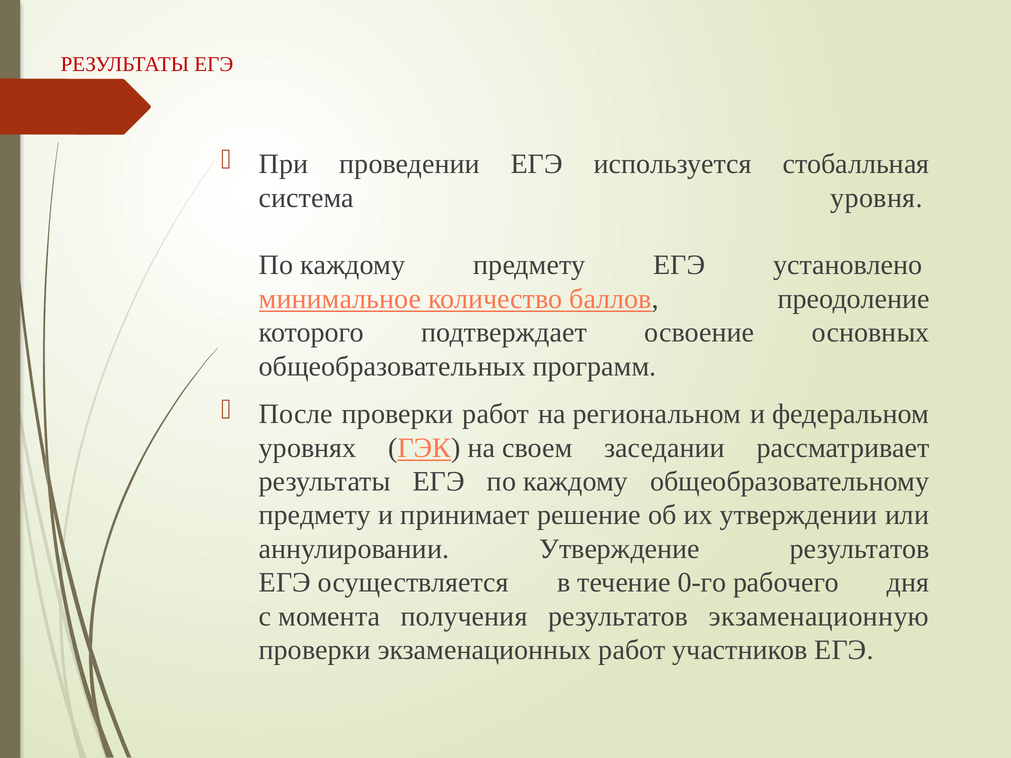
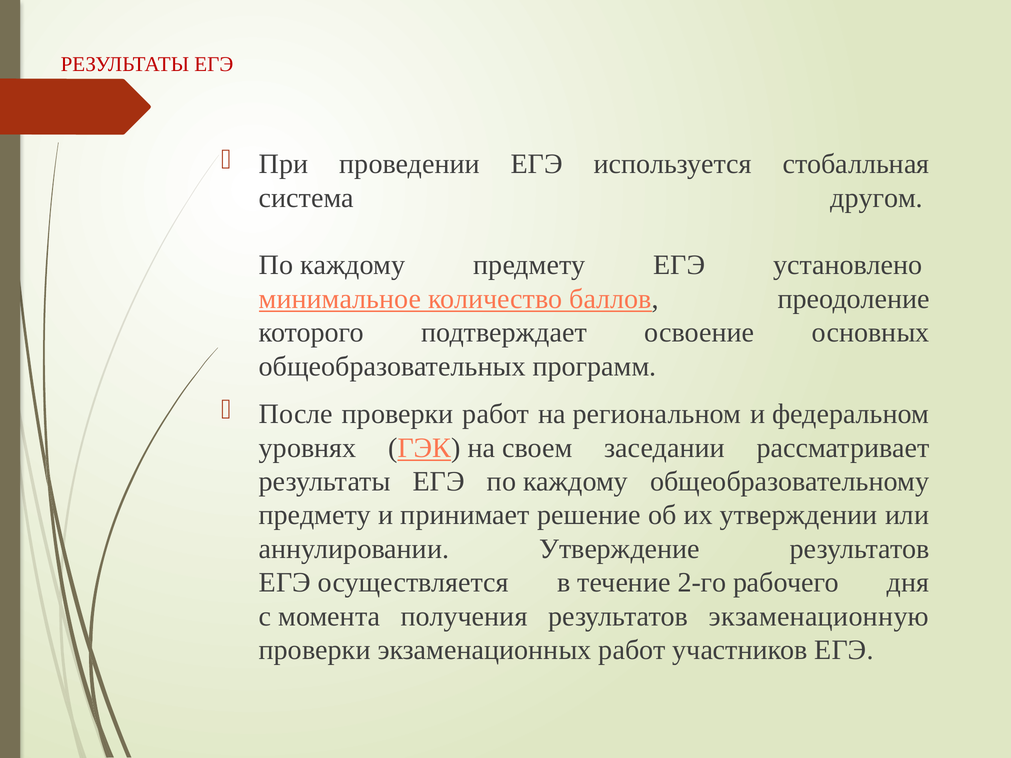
уровня: уровня -> другом
0-го: 0-го -> 2-го
